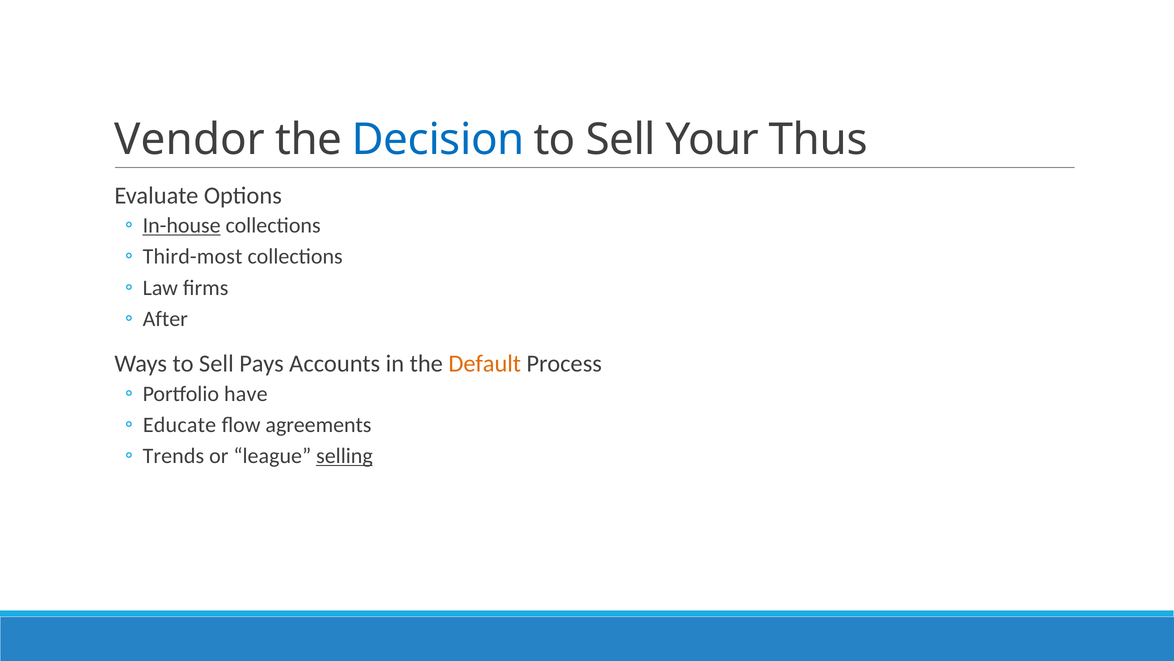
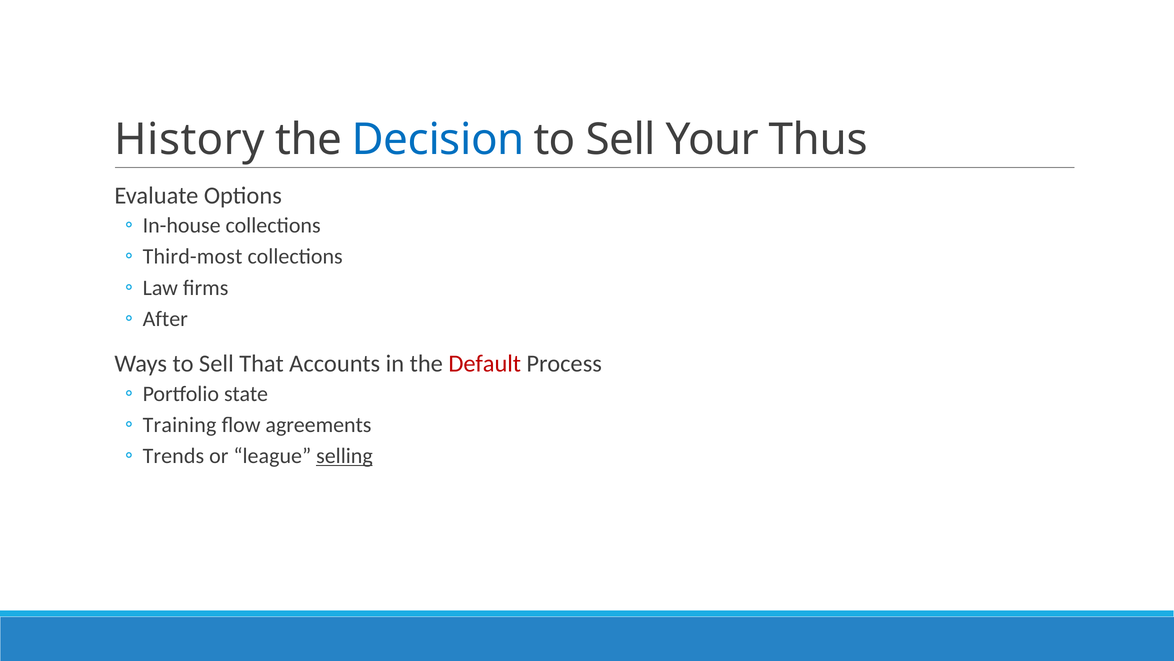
Vendor: Vendor -> History
In-house underline: present -> none
Pays: Pays -> That
Default colour: orange -> red
have: have -> state
Educate: Educate -> Training
